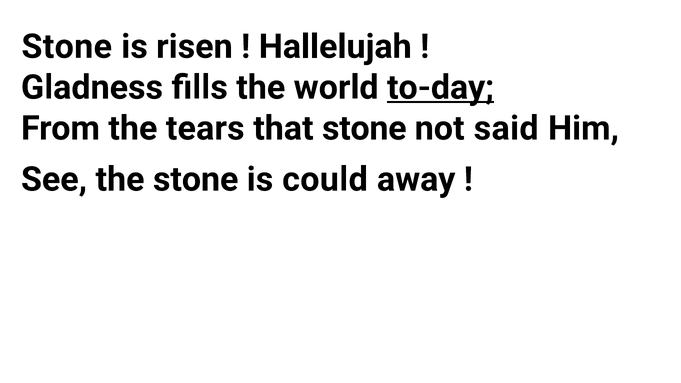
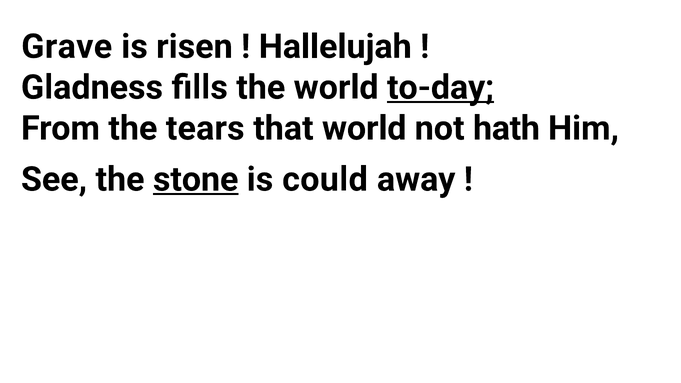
Stone at (67, 47): Stone -> Grave
that stone: stone -> world
said: said -> hath
stone at (196, 179) underline: none -> present
